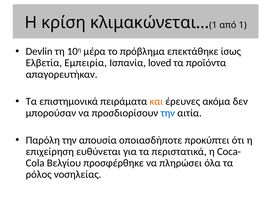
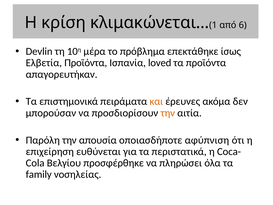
από 1: 1 -> 6
Ελβετία Εμπειρία: Εμπειρία -> Προϊόντα
την at (168, 113) colour: blue -> orange
προκύπτει: προκύπτει -> αφύπνιση
ρόλος: ρόλος -> family
